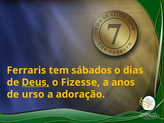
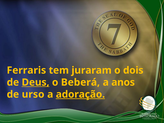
sábados: sábados -> juraram
dias: dias -> dois
Fizesse: Fizesse -> Beberá
adoração underline: none -> present
